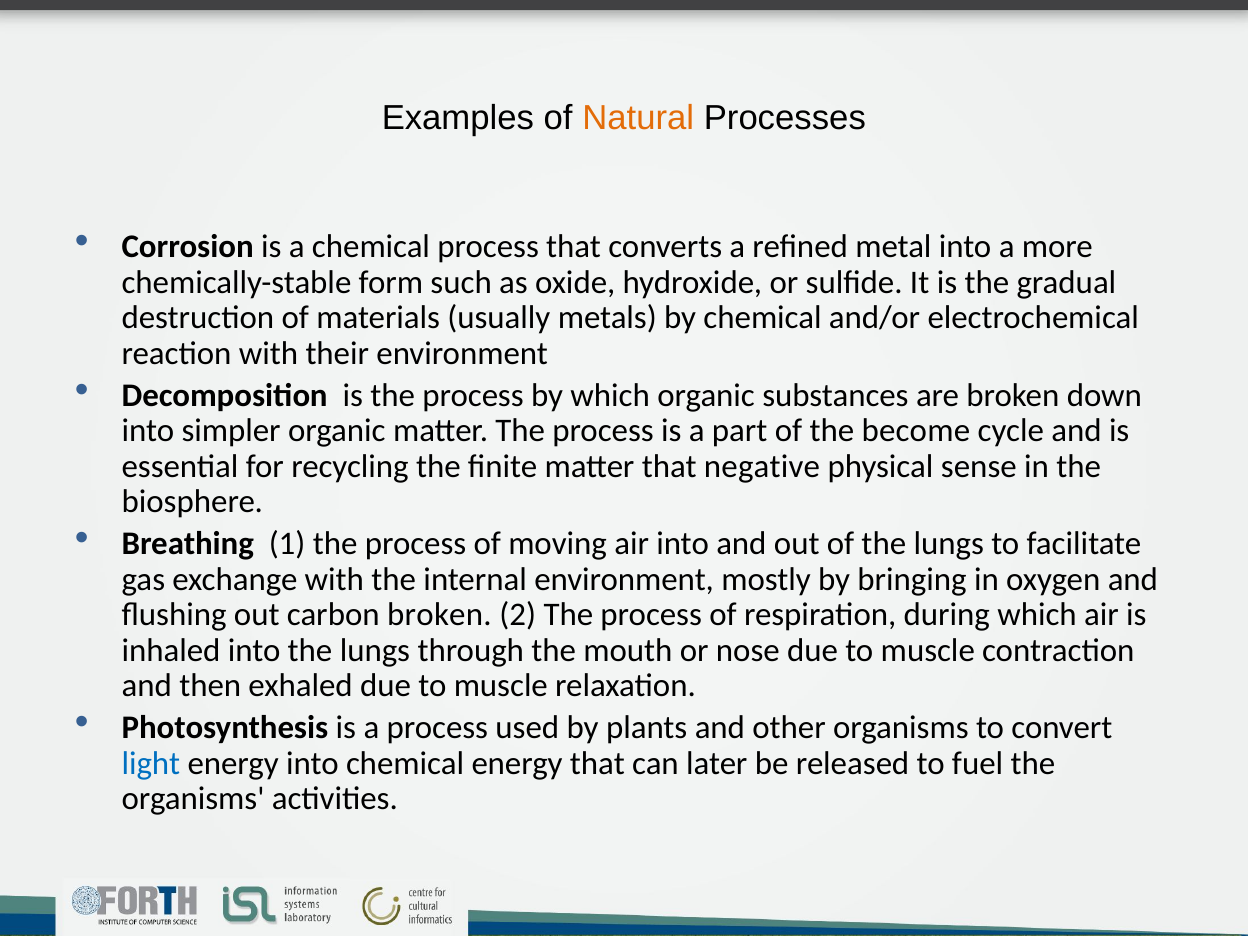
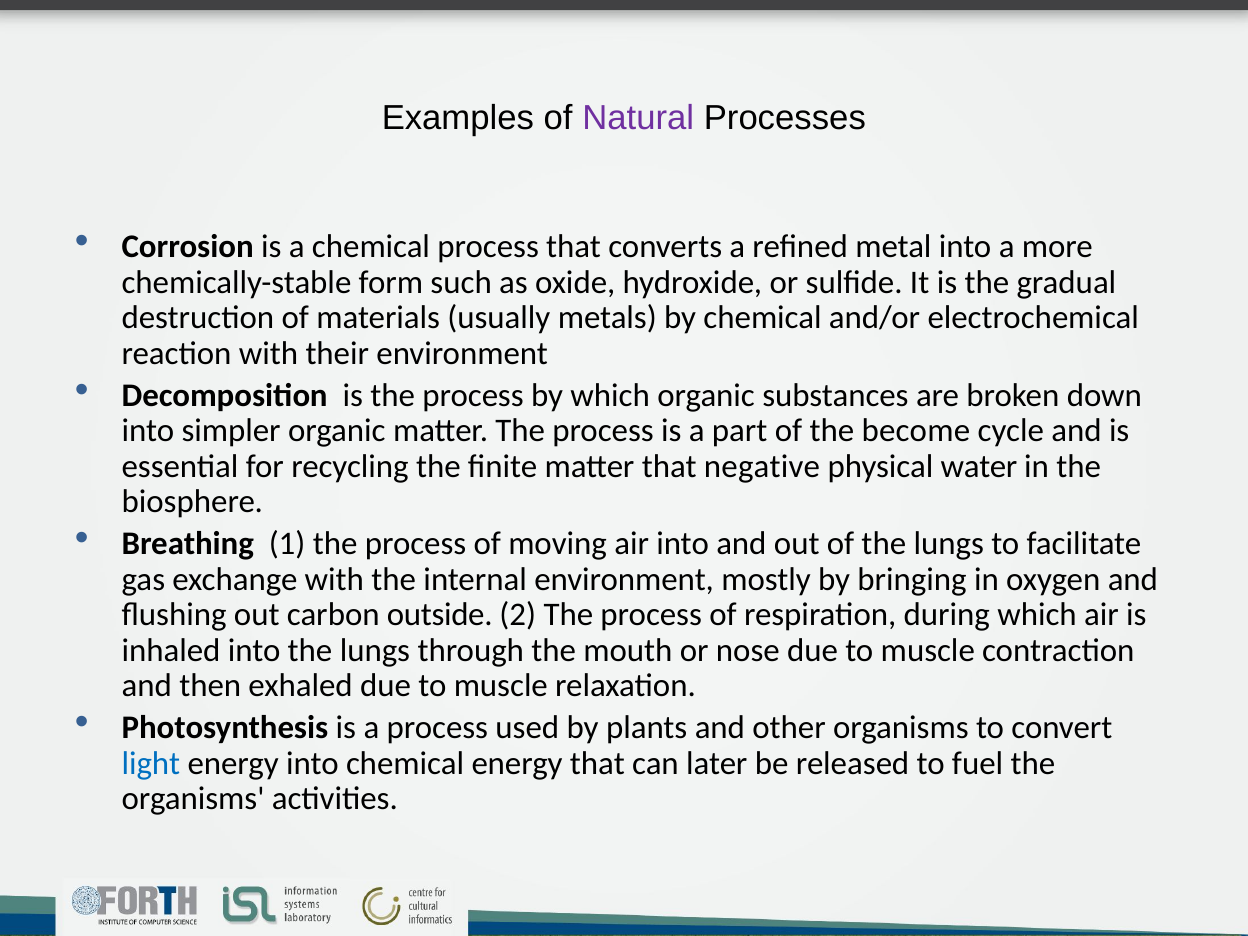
Natural colour: orange -> purple
sense: sense -> water
carbon broken: broken -> outside
